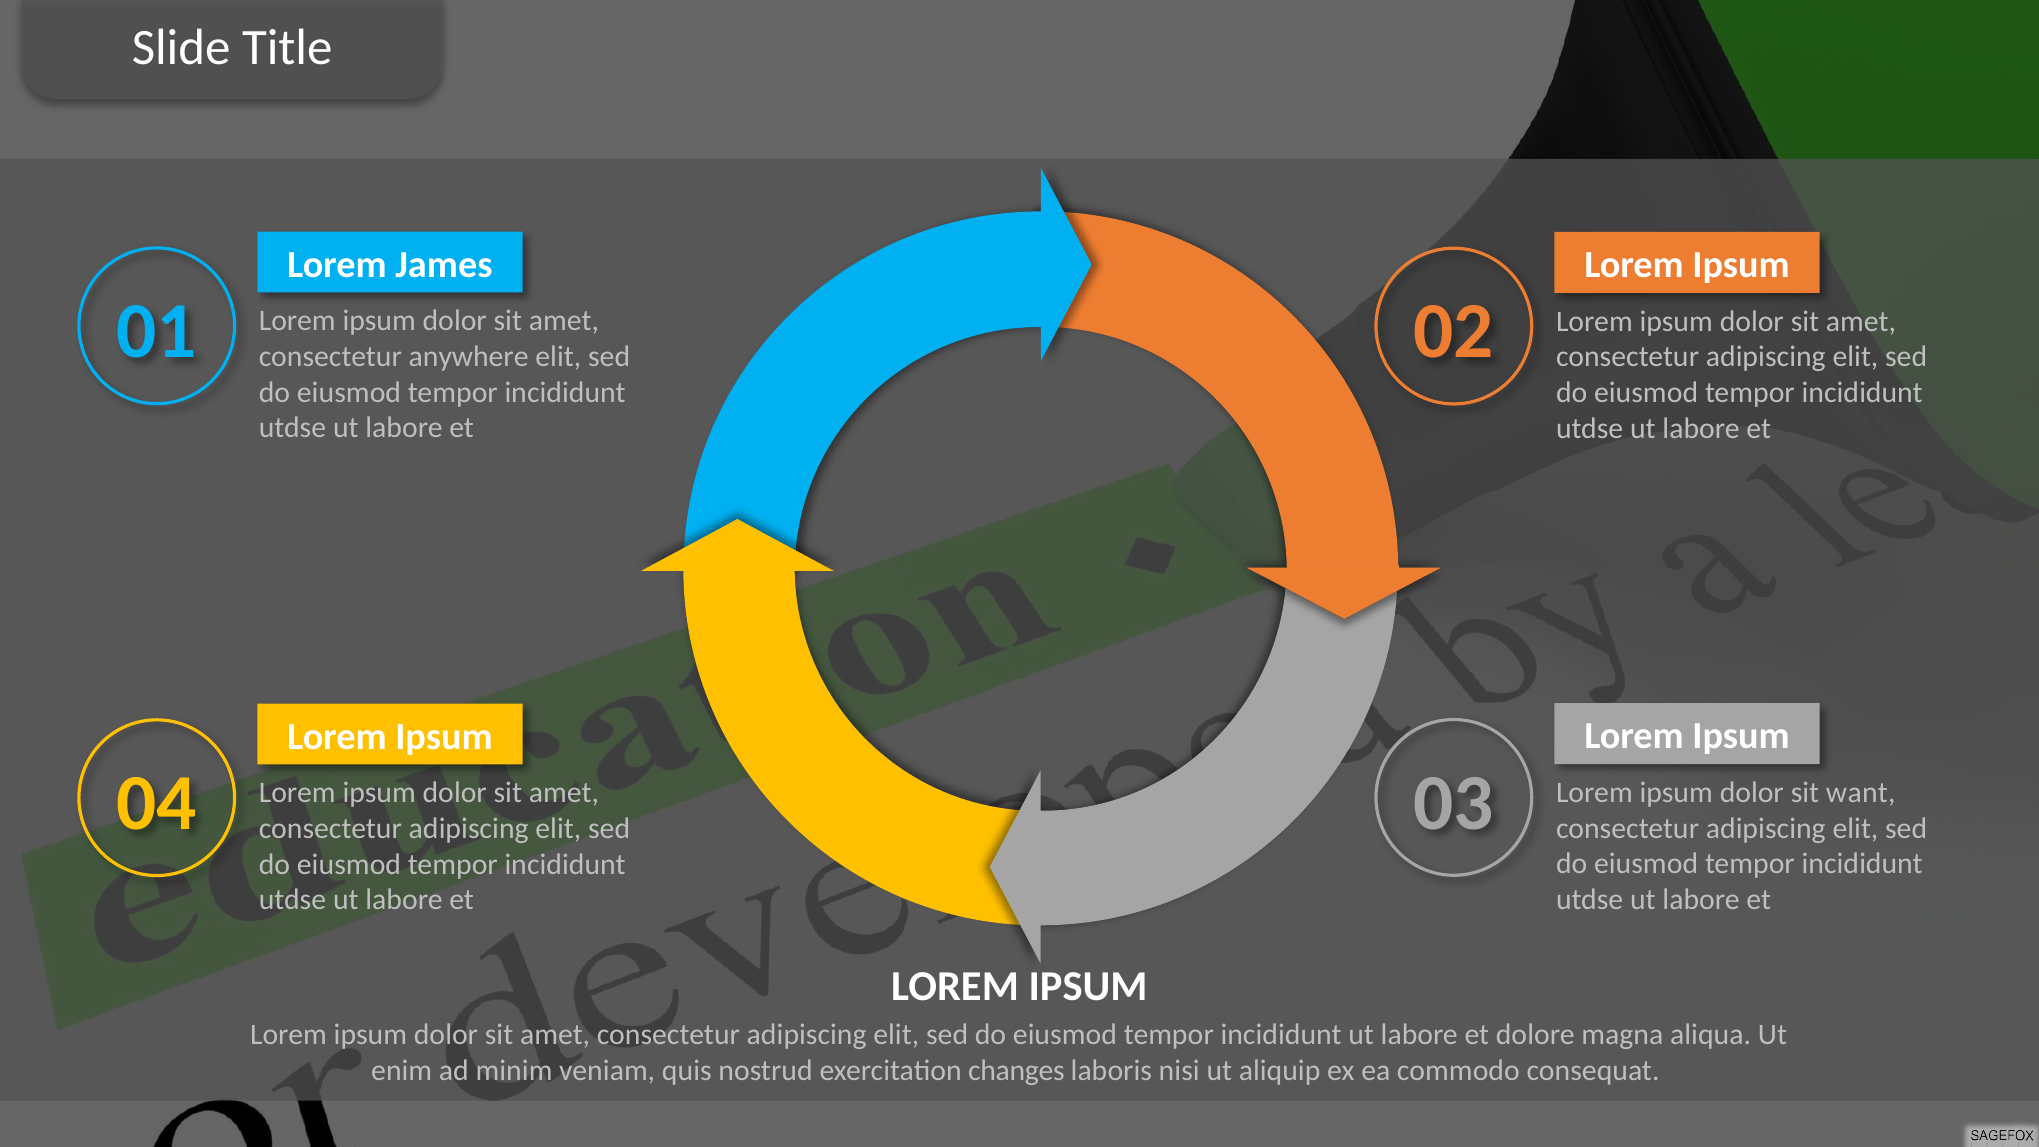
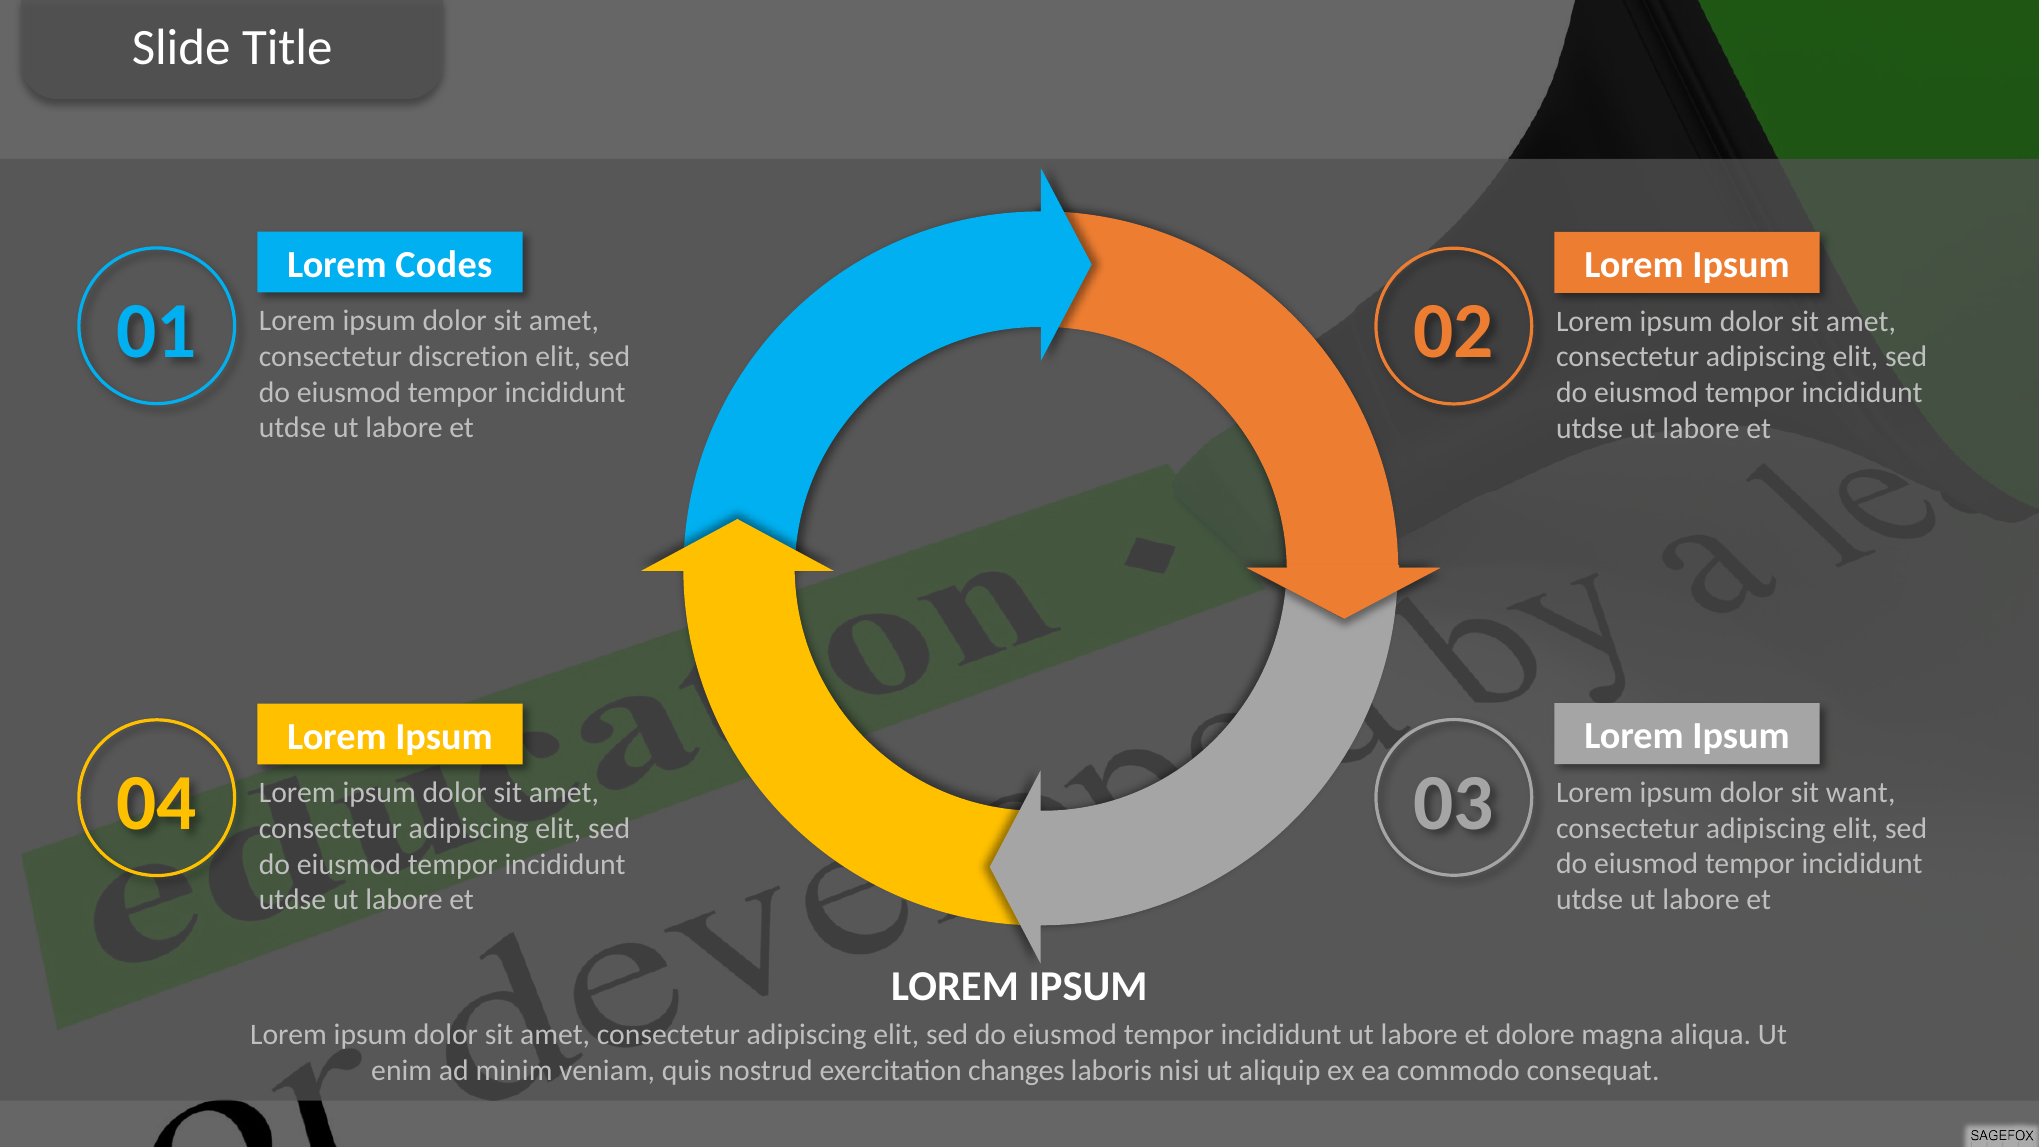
James: James -> Codes
anywhere: anywhere -> discretion
